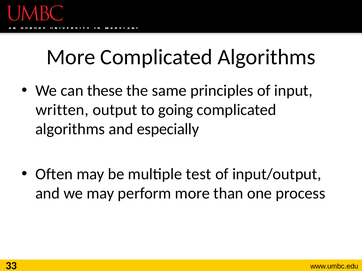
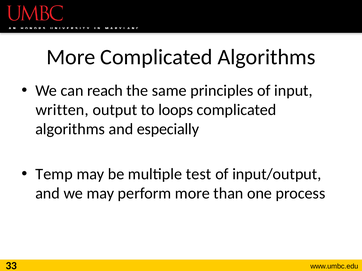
these: these -> reach
going: going -> loops
Often: Often -> Temp
